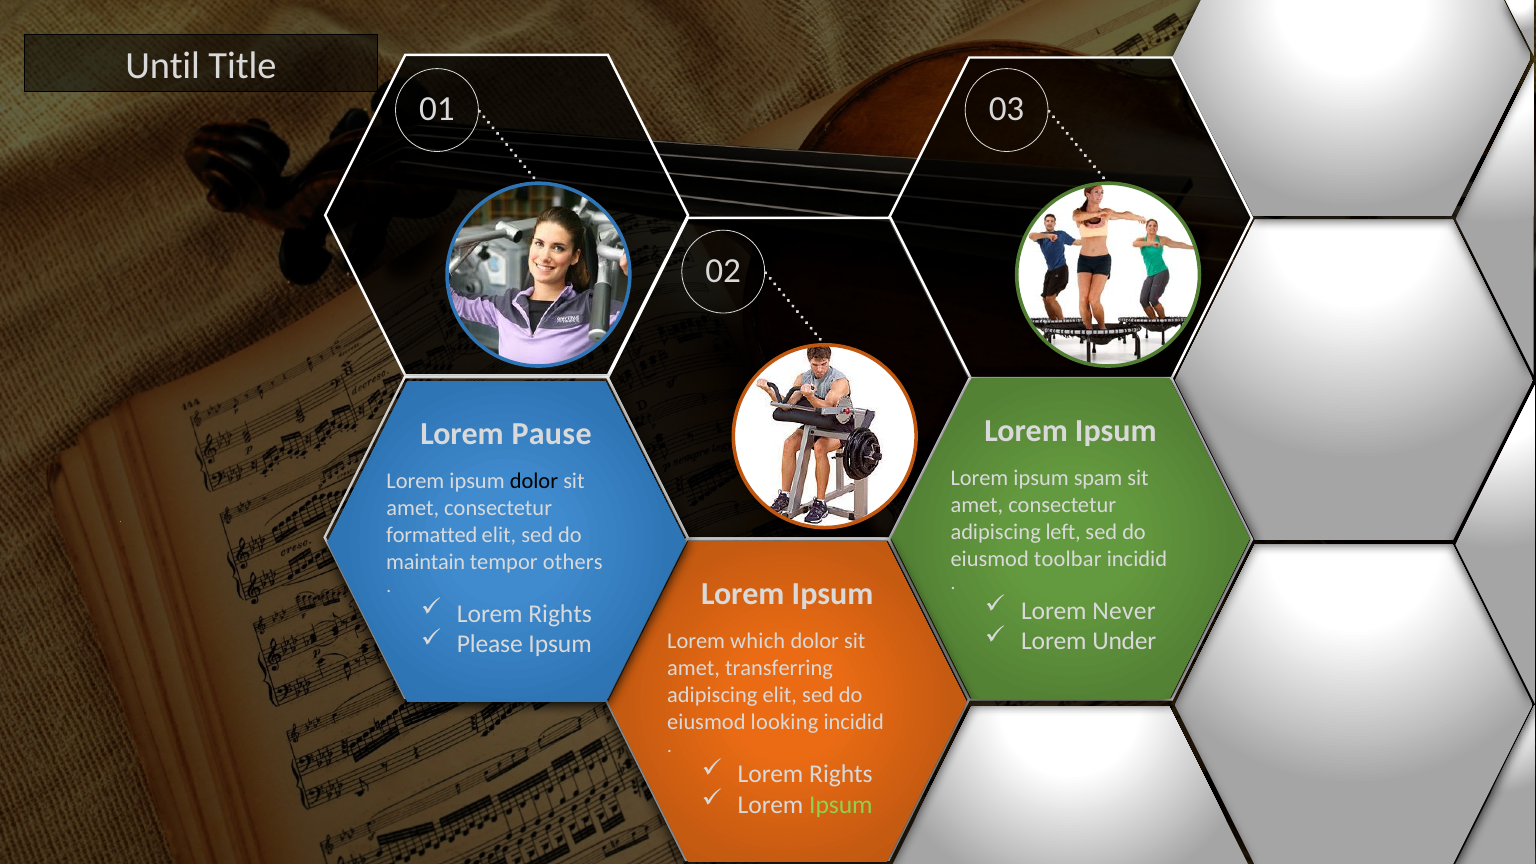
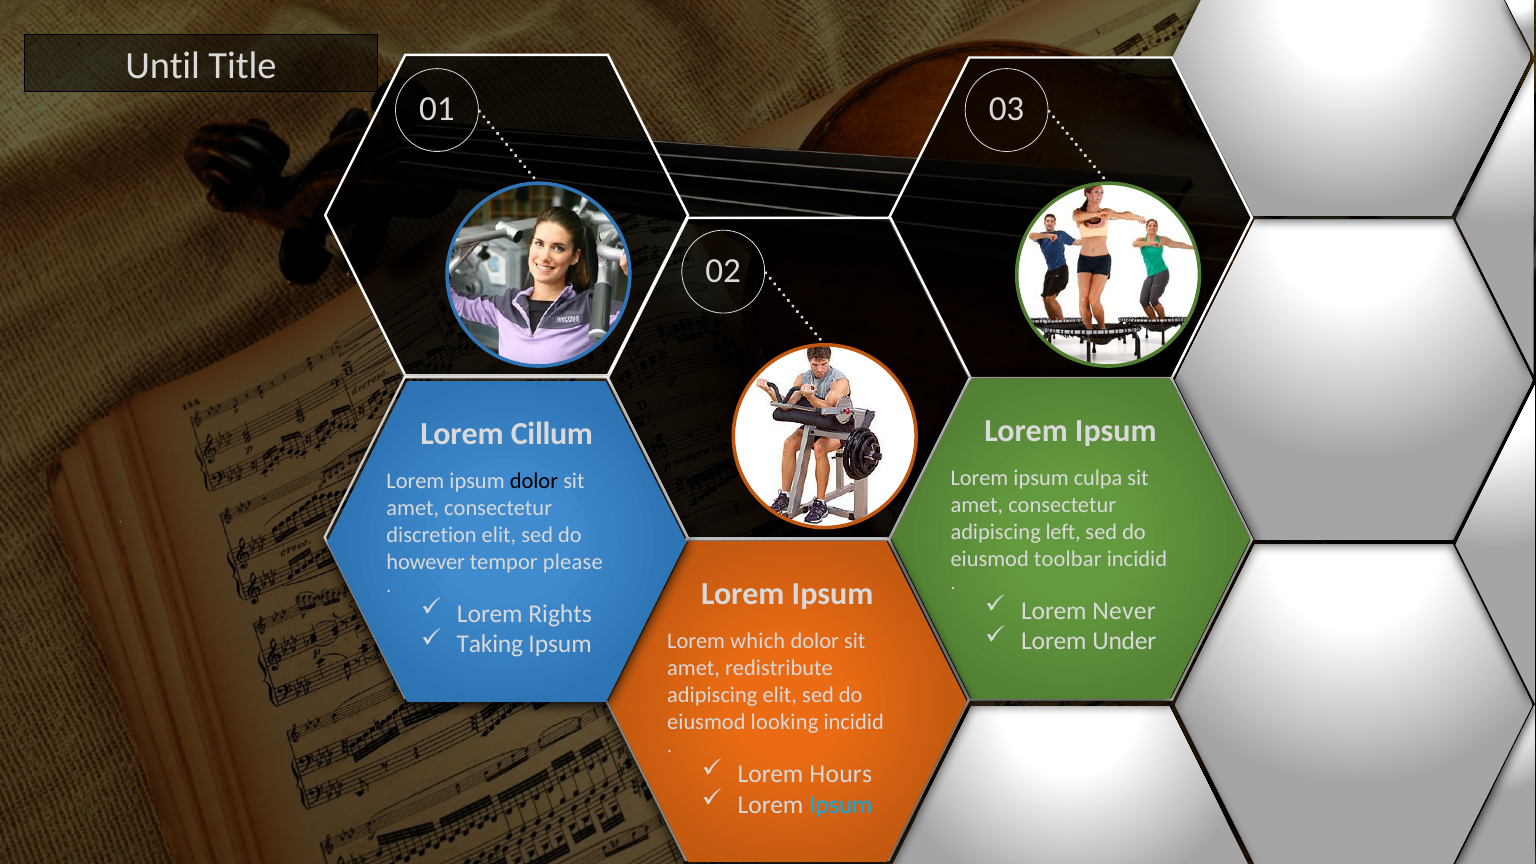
Pause: Pause -> Cillum
spam: spam -> culpa
formatted: formatted -> discretion
maintain: maintain -> however
others: others -> please
Please: Please -> Taking
transferring: transferring -> redistribute
Rights at (841, 774): Rights -> Hours
Ipsum at (841, 805) colour: light green -> light blue
